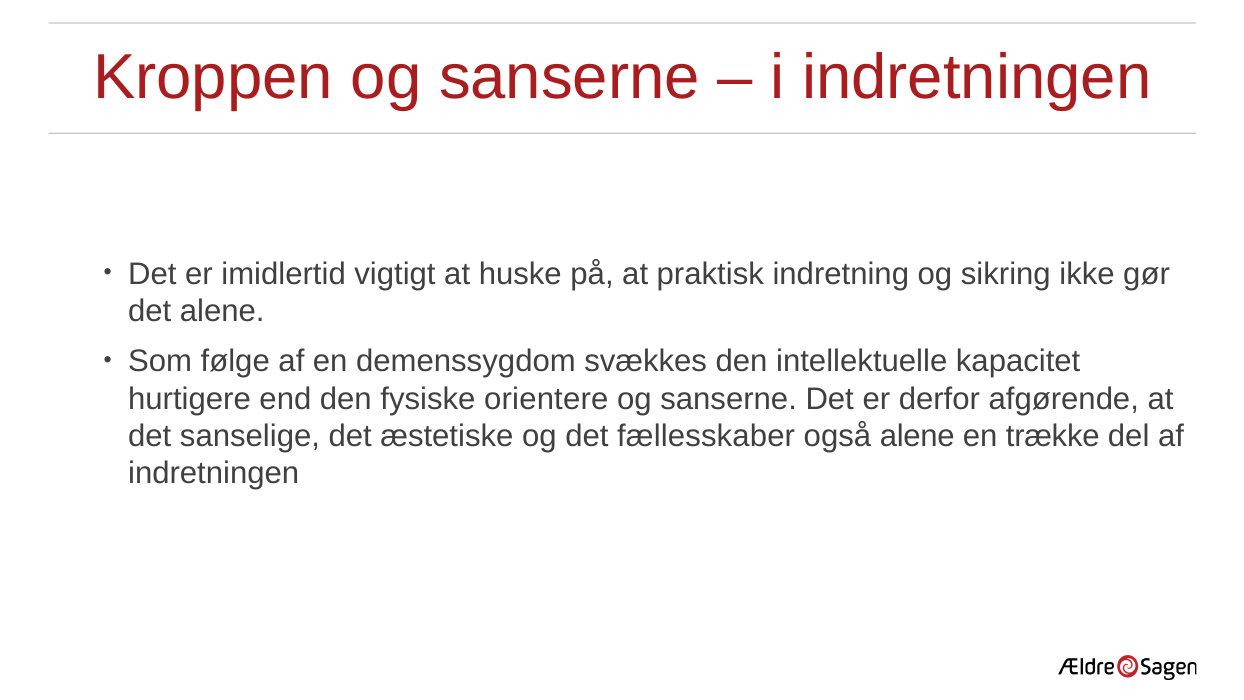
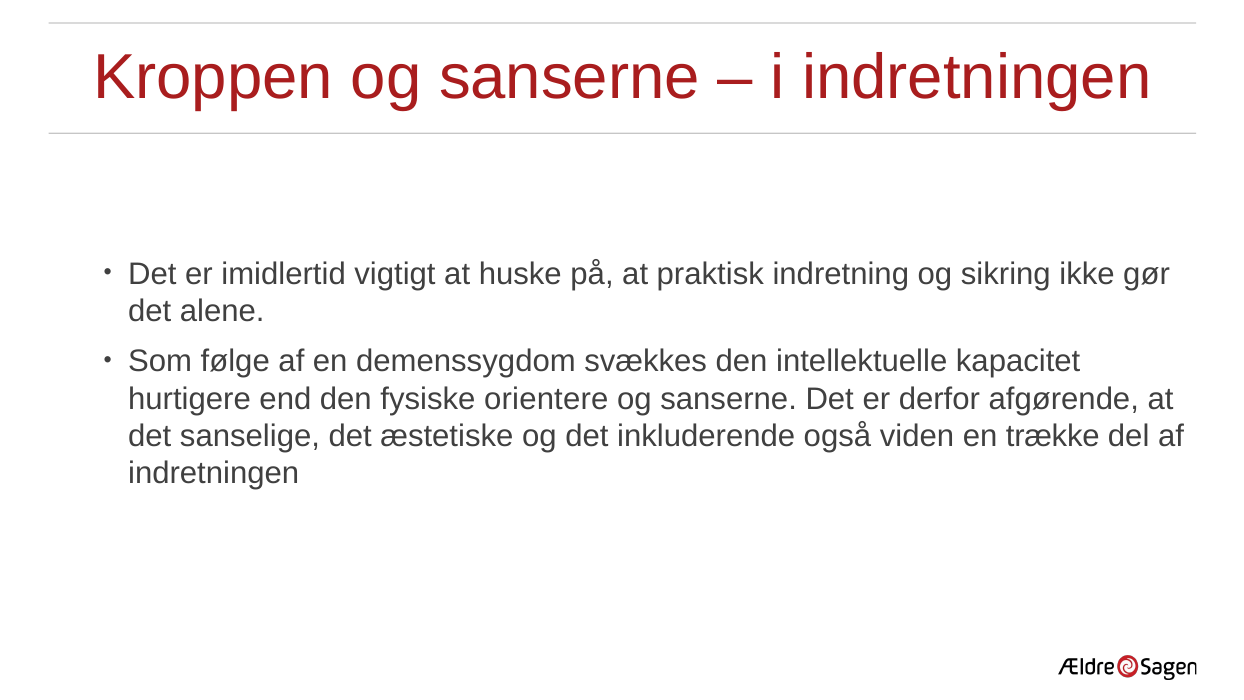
fællesskaber: fællesskaber -> inkluderende
også alene: alene -> viden
